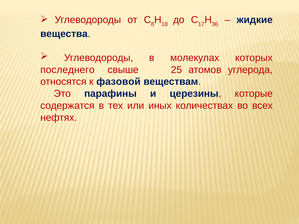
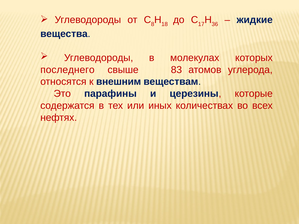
25: 25 -> 83
фазовой: фазовой -> внешним
